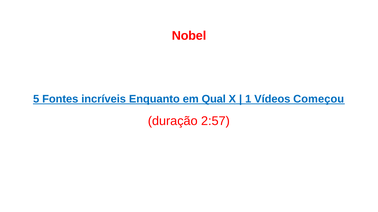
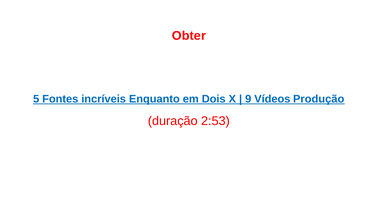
Nobel: Nobel -> Obter
Qual: Qual -> Dois
1: 1 -> 9
Começou: Começou -> Produção
2:57: 2:57 -> 2:53
